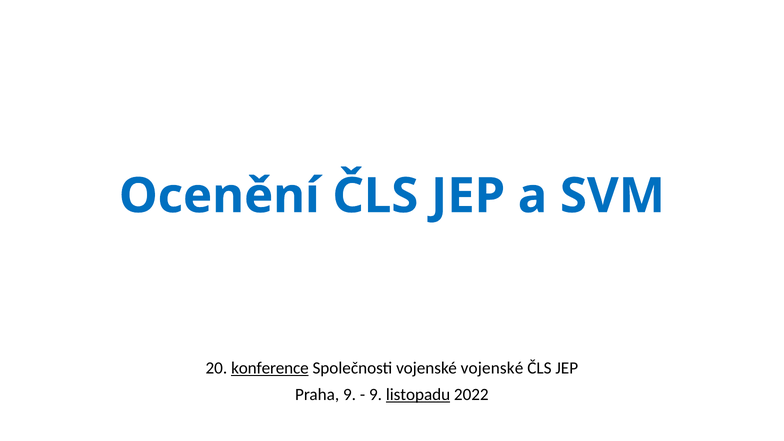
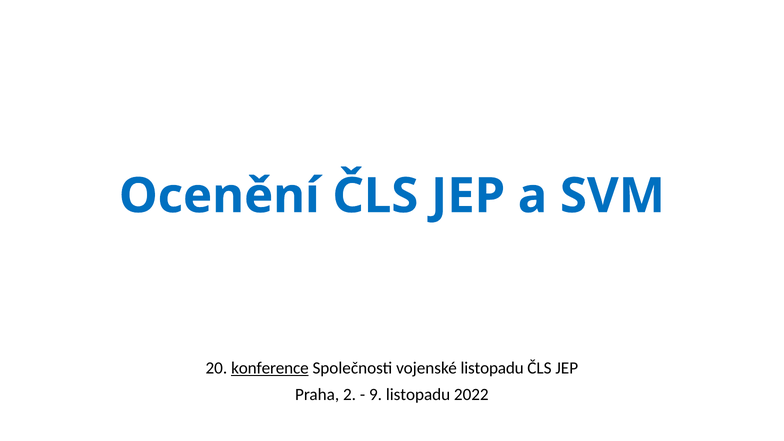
vojenské vojenské: vojenské -> listopadu
Praha 9: 9 -> 2
listopadu at (418, 395) underline: present -> none
